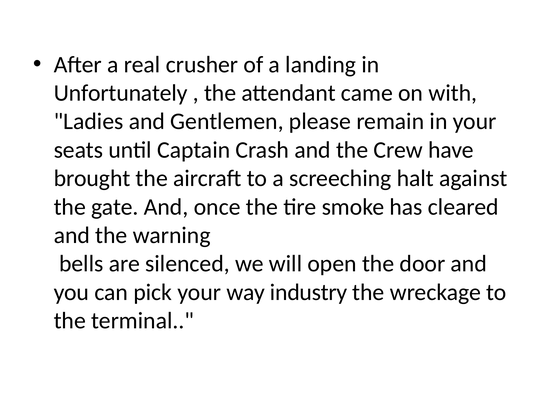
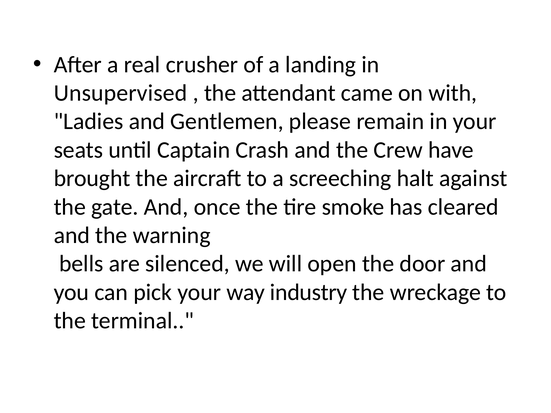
Unfortunately: Unfortunately -> Unsupervised
